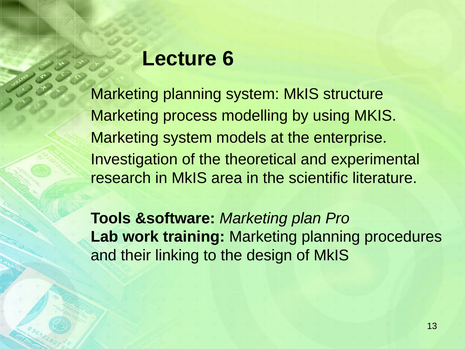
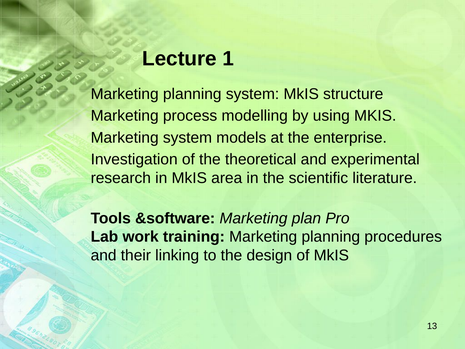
6: 6 -> 1
